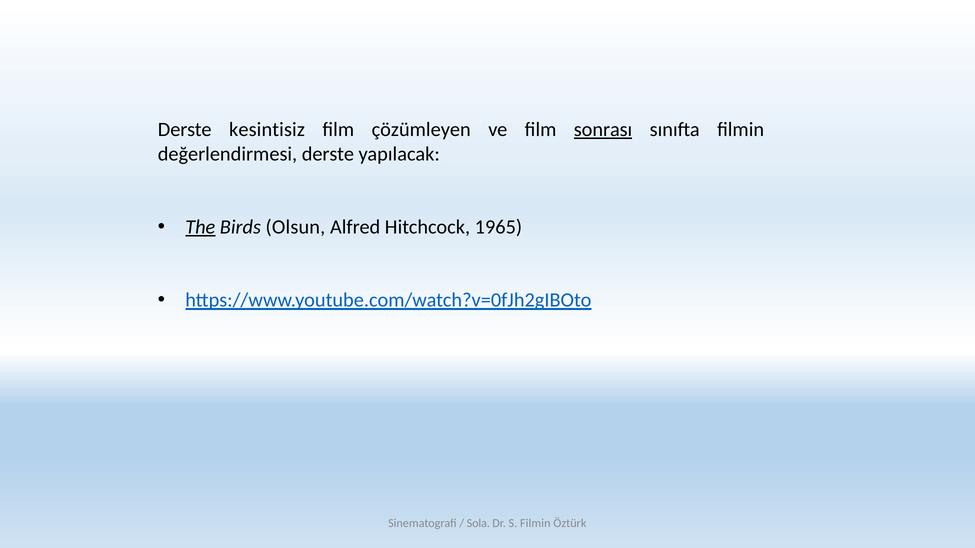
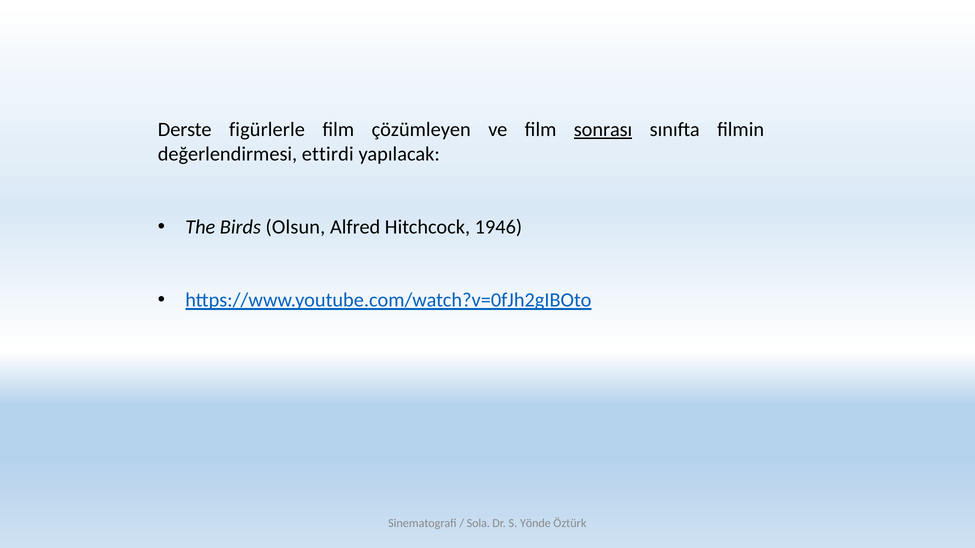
kesintisiz: kesintisiz -> figürlerle
değerlendirmesi derste: derste -> ettirdi
The underline: present -> none
1965: 1965 -> 1946
S Filmin: Filmin -> Yönde
